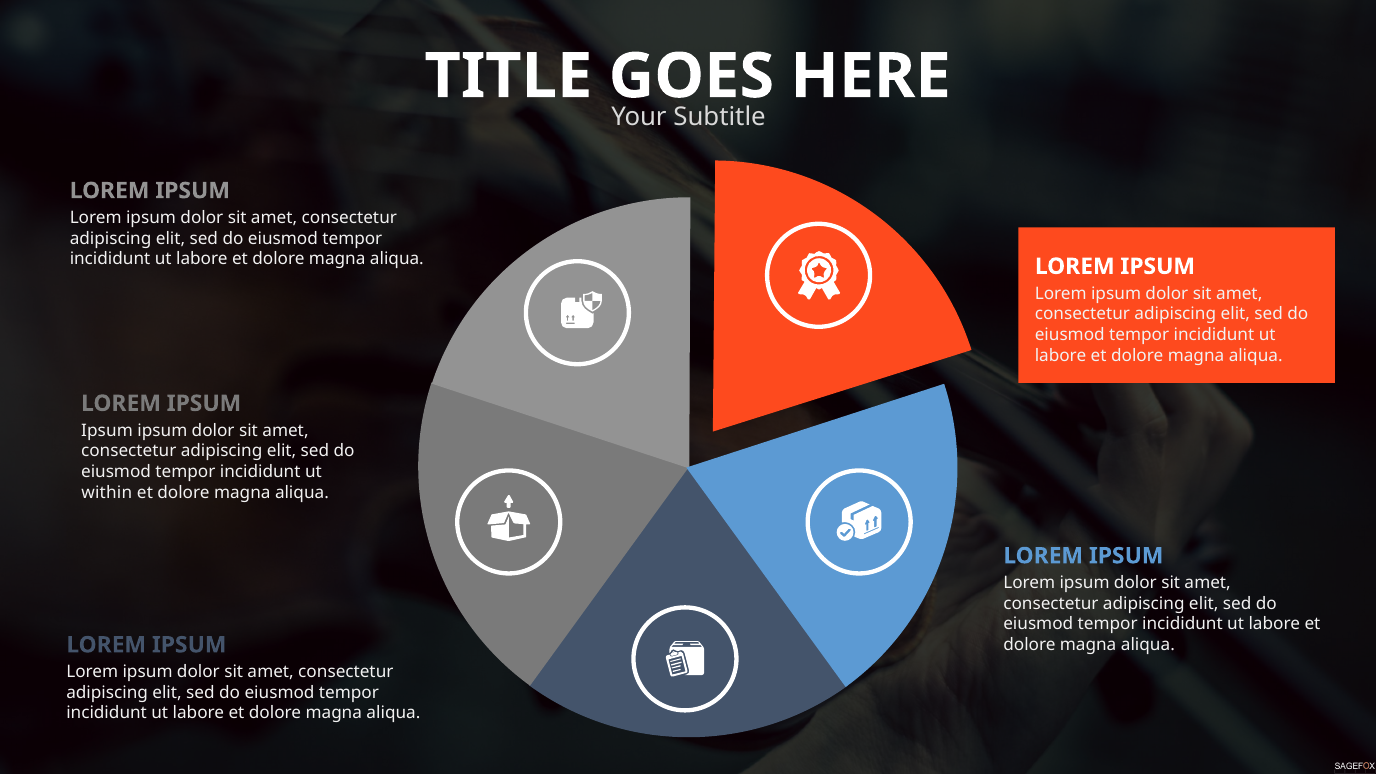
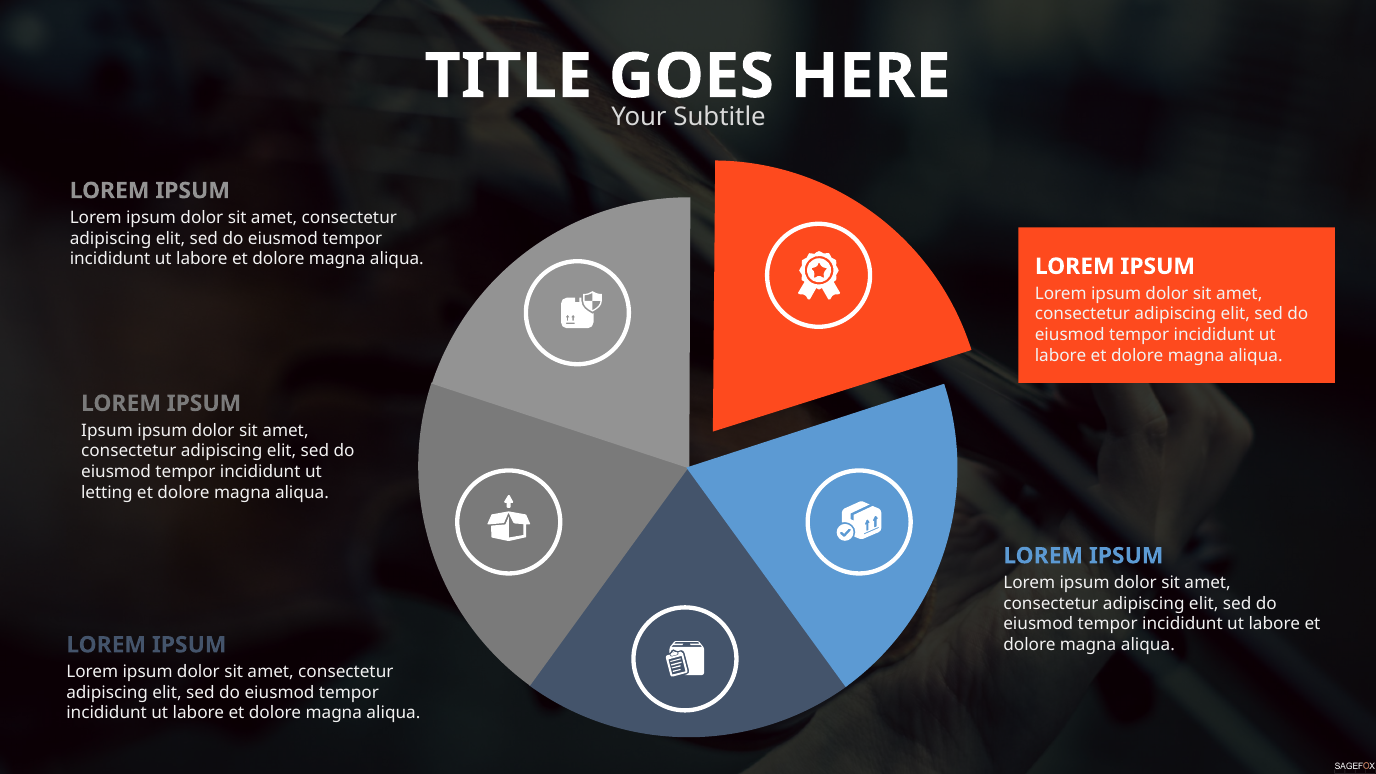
within: within -> letting
